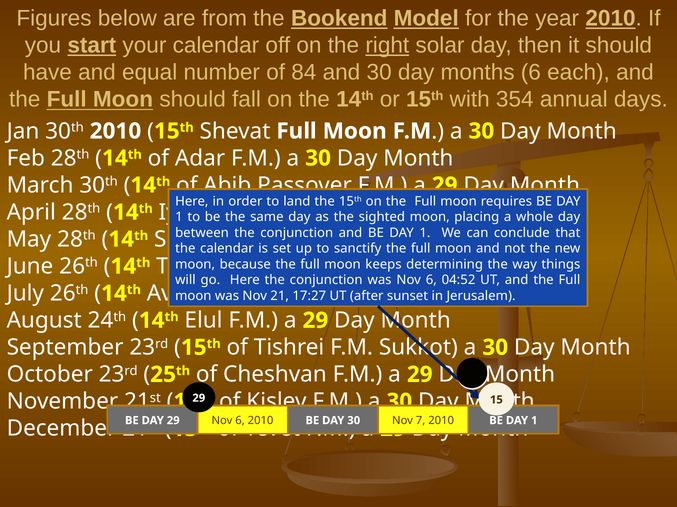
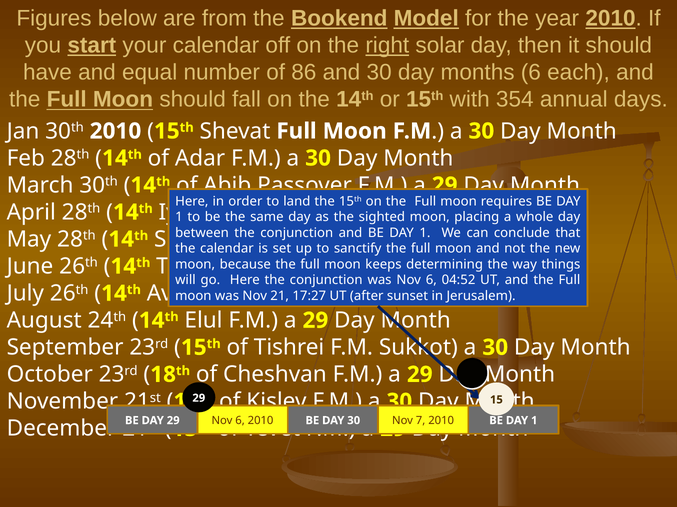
84: 84 -> 86
25: 25 -> 18
